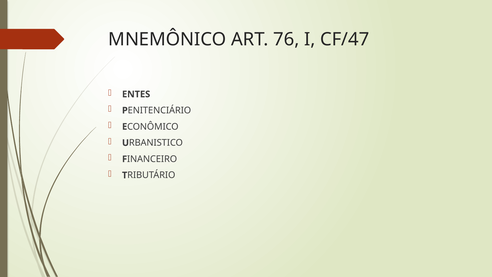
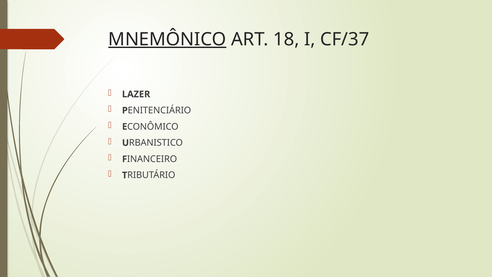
MNEMÔNICO underline: none -> present
76: 76 -> 18
CF/47: CF/47 -> CF/37
ENTES: ENTES -> LAZER
